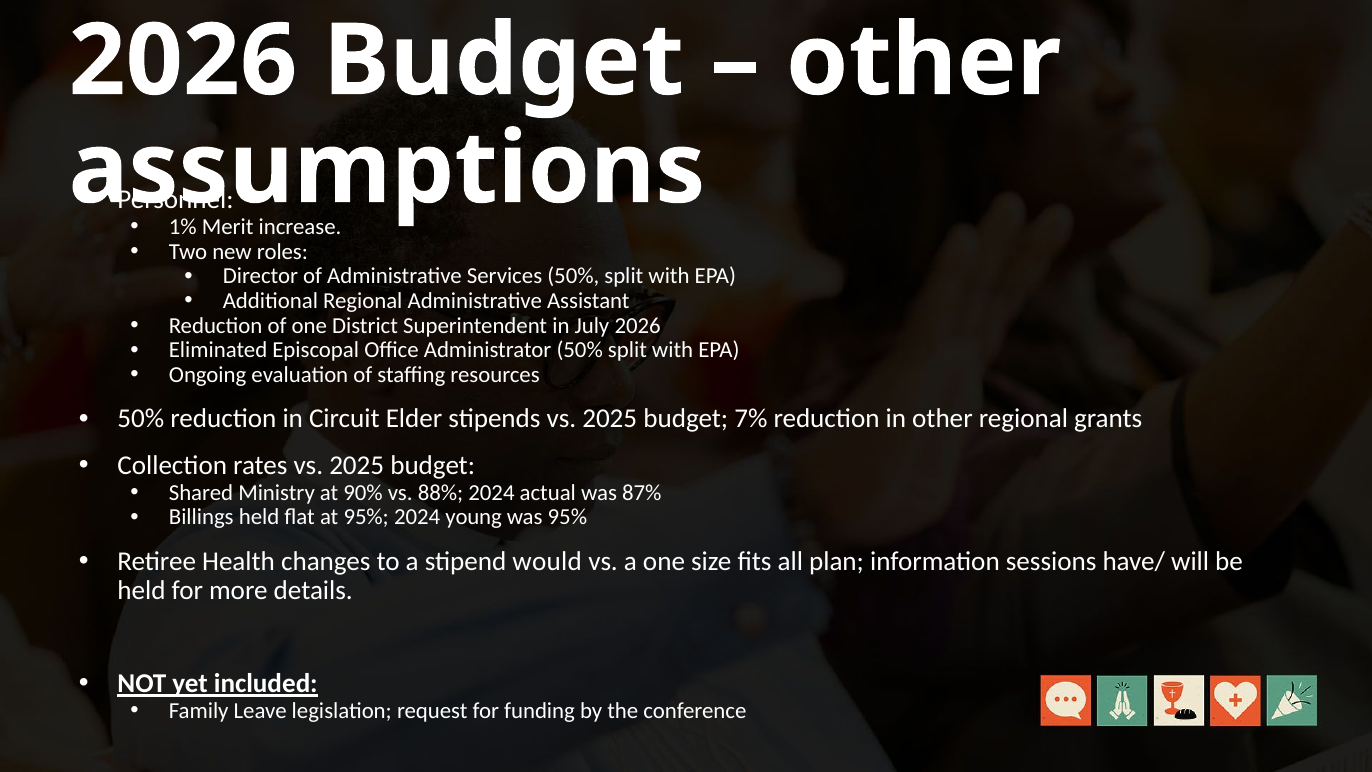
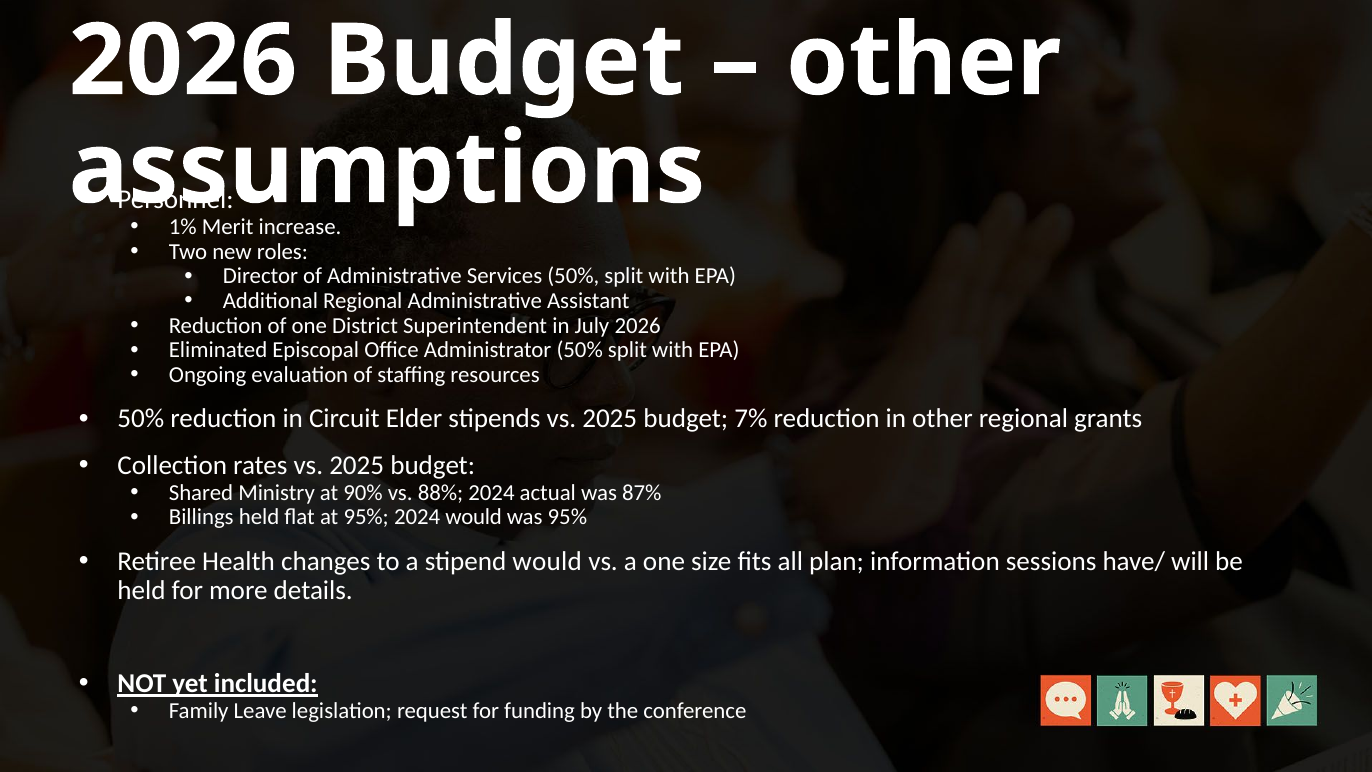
2024 young: young -> would
